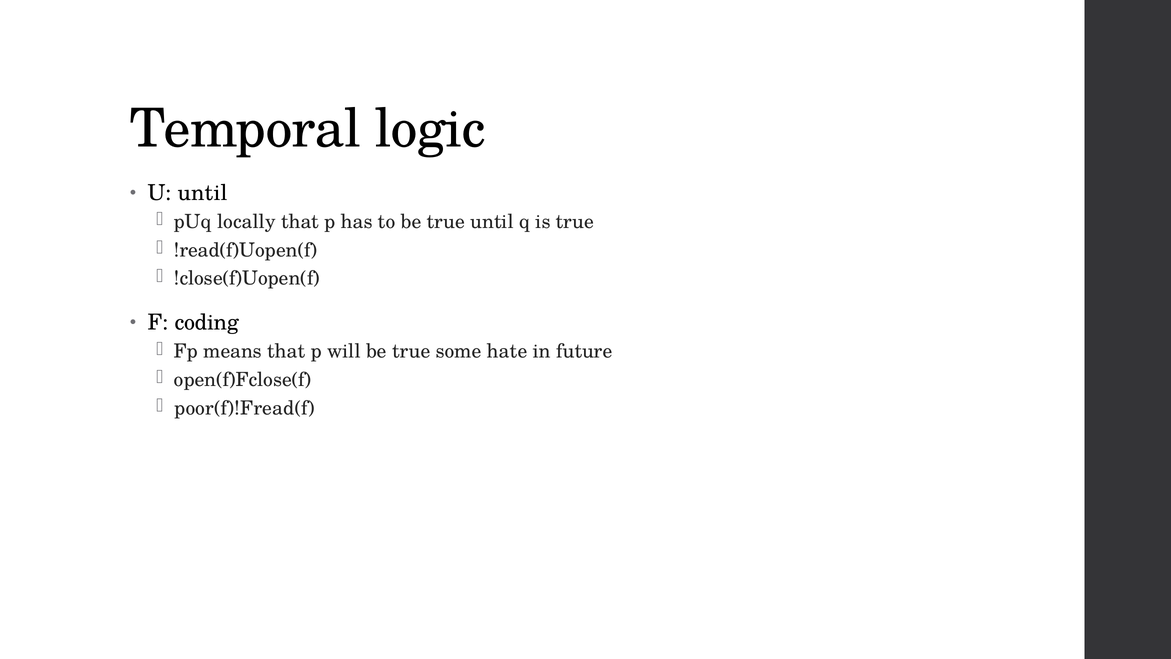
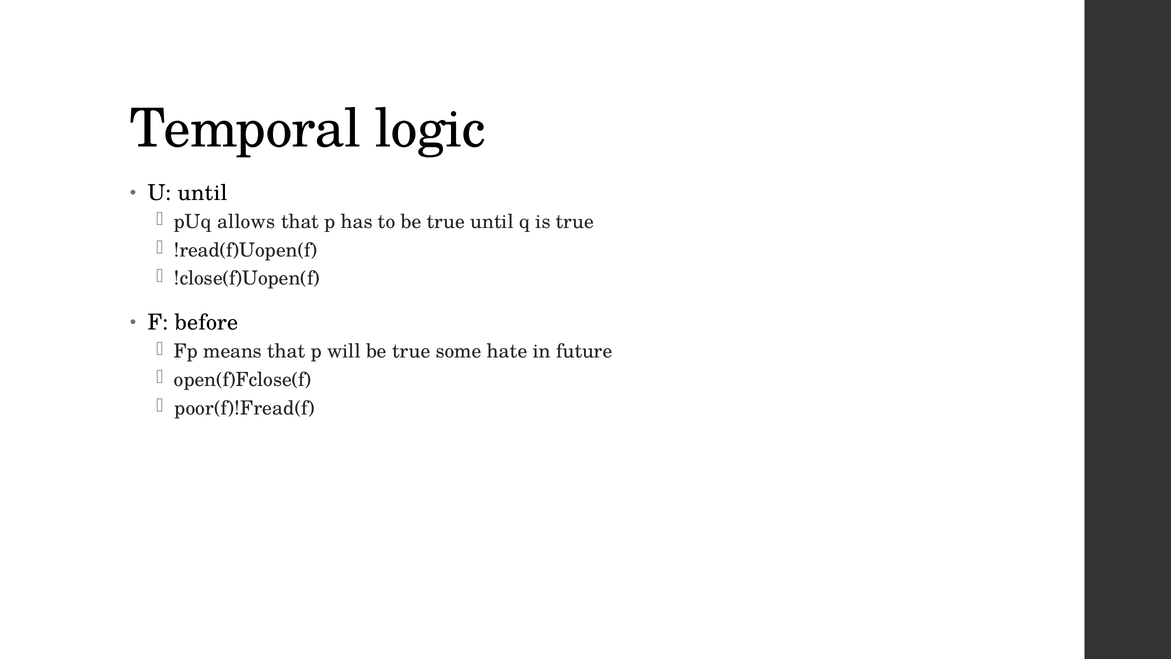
locally: locally -> allows
coding: coding -> before
